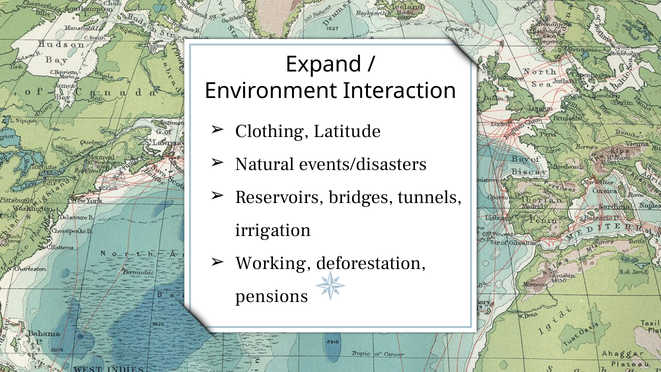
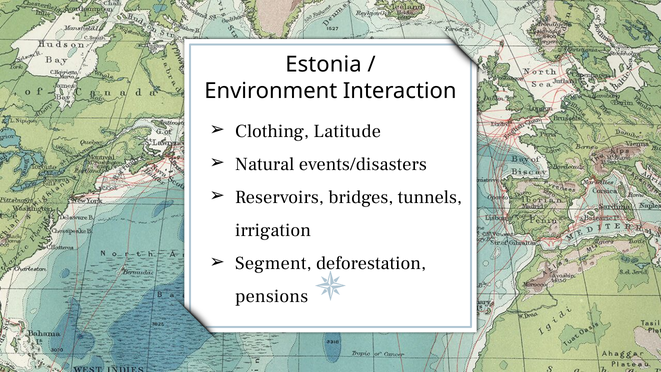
Expand: Expand -> Estonia
Working: Working -> Segment
